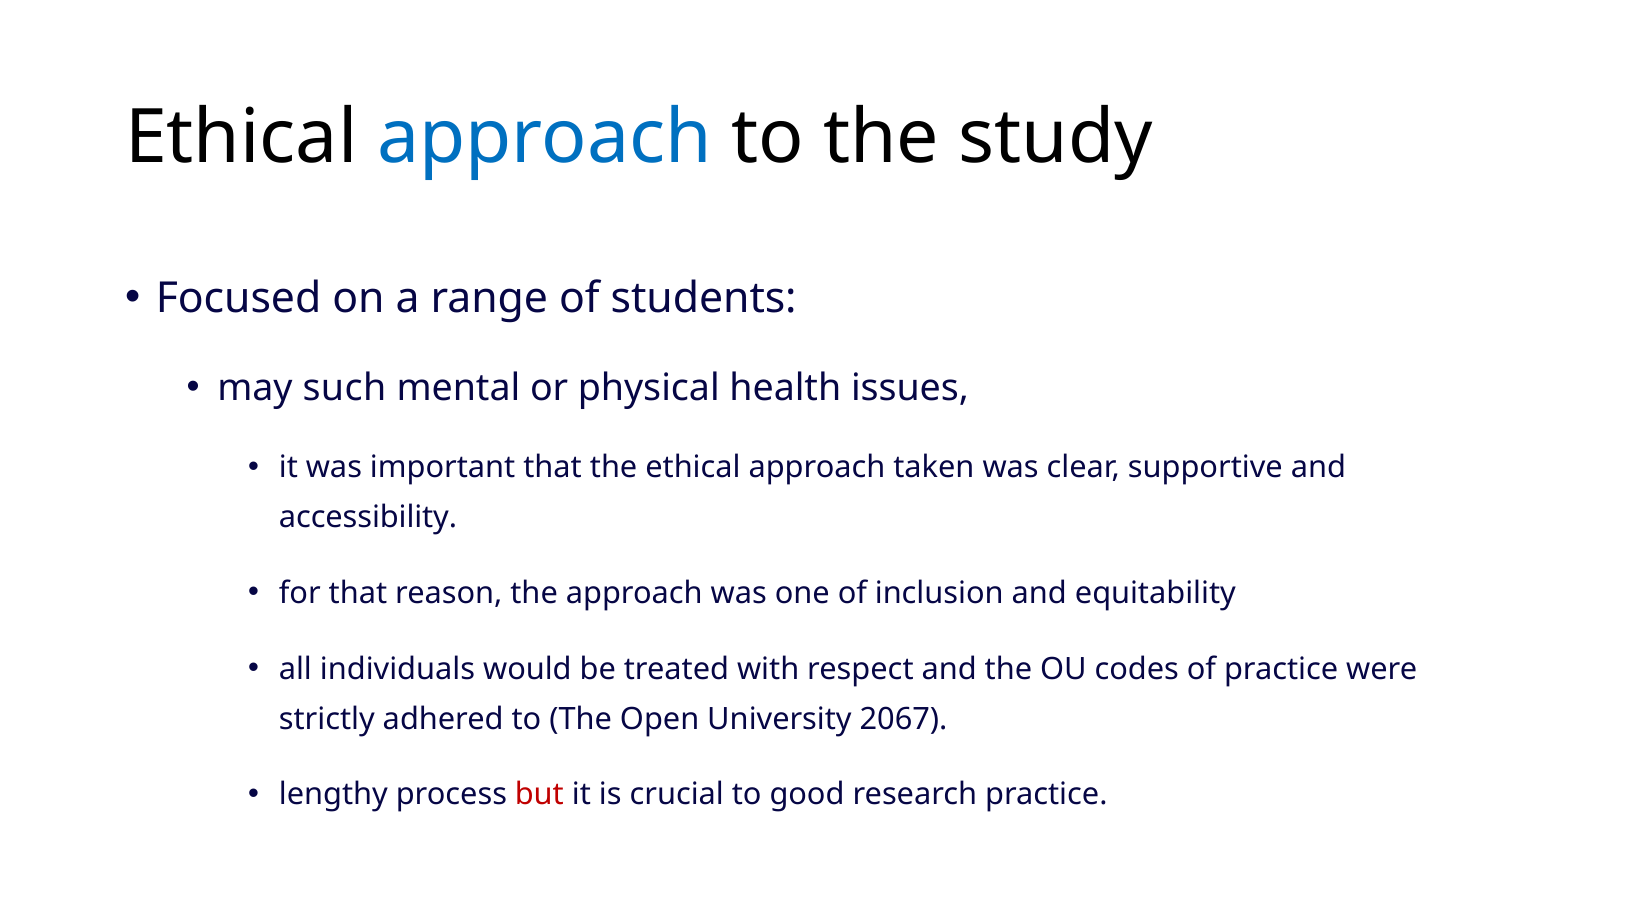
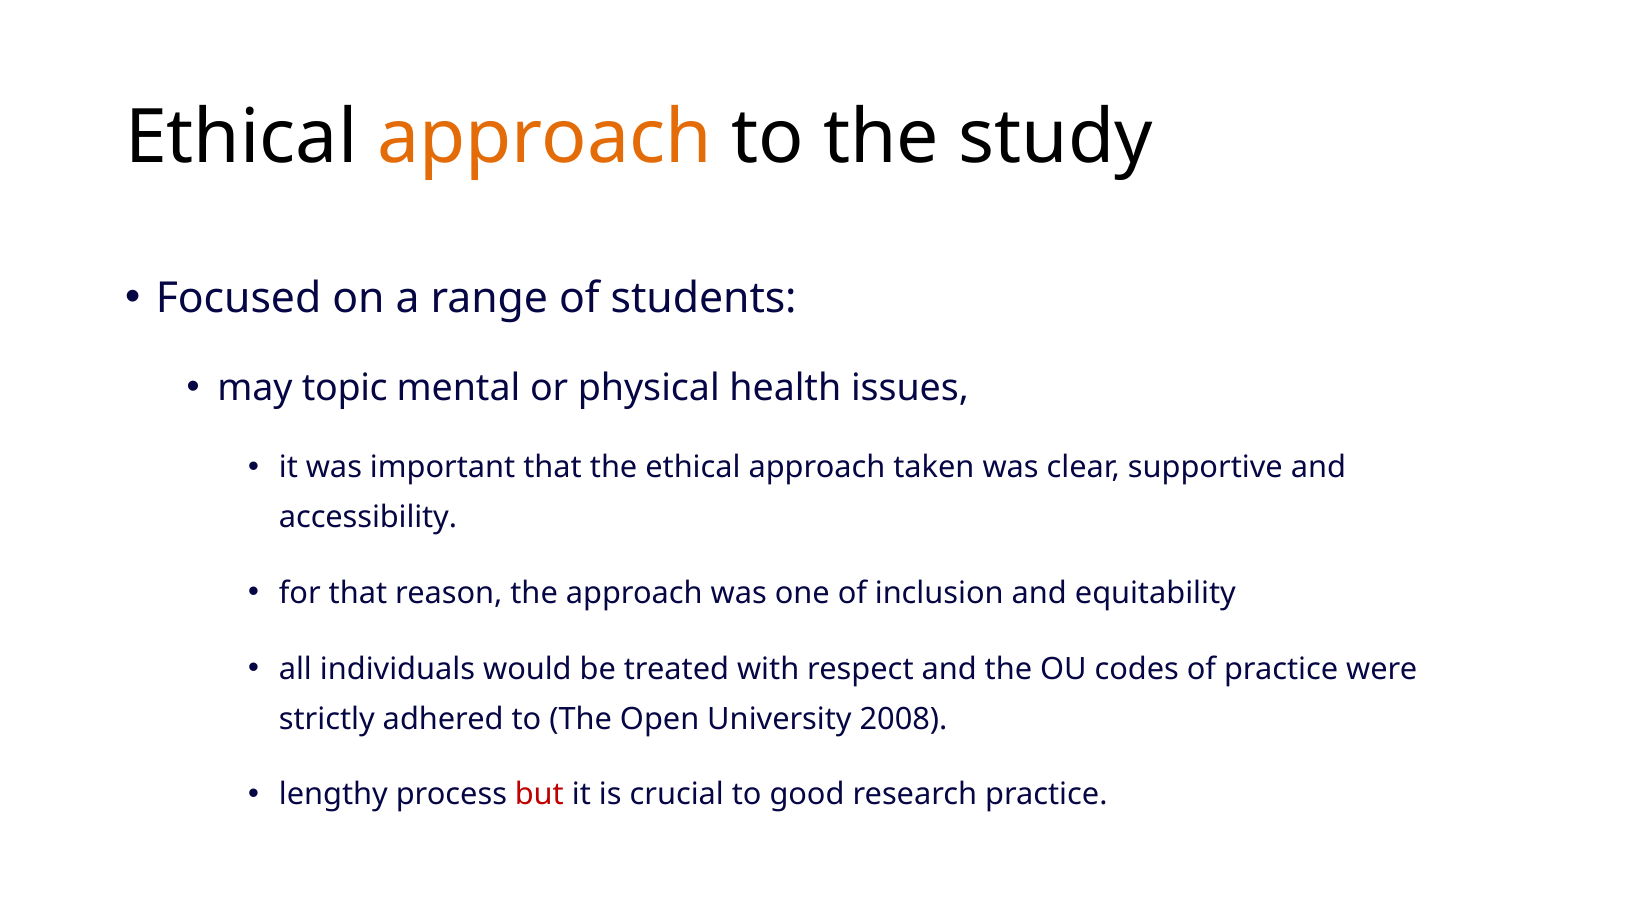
approach at (544, 138) colour: blue -> orange
such: such -> topic
2067: 2067 -> 2008
